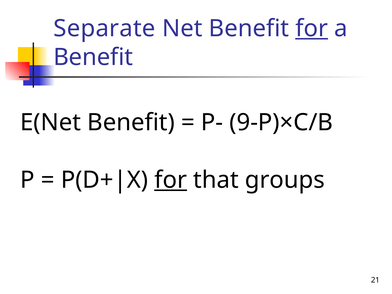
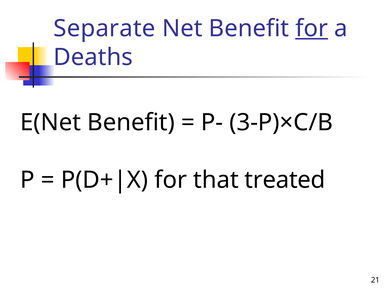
Benefit at (93, 57): Benefit -> Deaths
9-P)×C/B: 9-P)×C/B -> 3-P)×C/B
for at (171, 180) underline: present -> none
groups: groups -> treated
